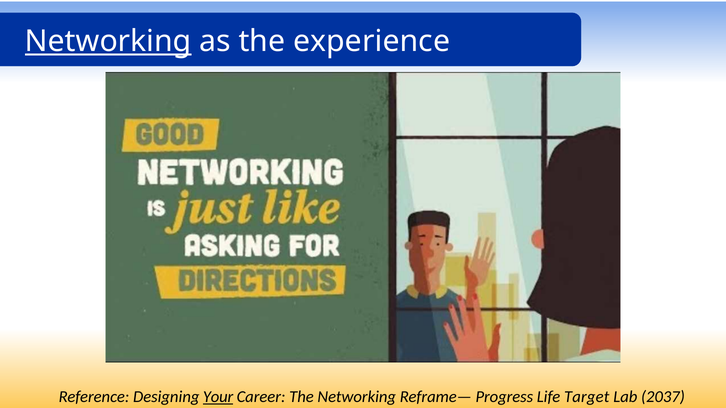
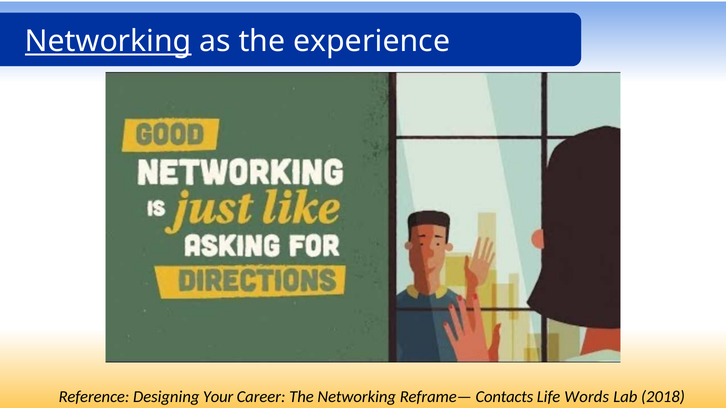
Your underline: present -> none
Progress: Progress -> Contacts
Target: Target -> Words
2037: 2037 -> 2018
